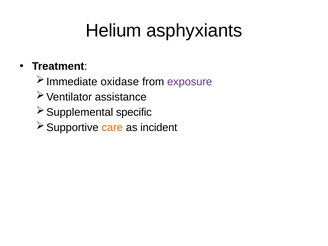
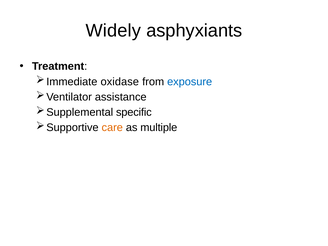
Helium: Helium -> Widely
exposure colour: purple -> blue
incident: incident -> multiple
